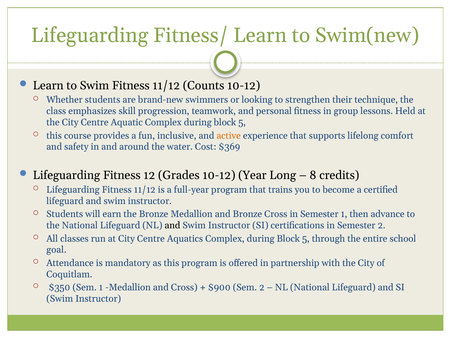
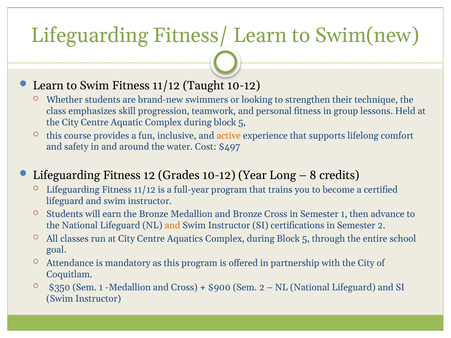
Counts: Counts -> Taught
$369: $369 -> $497
and at (172, 226) colour: black -> orange
